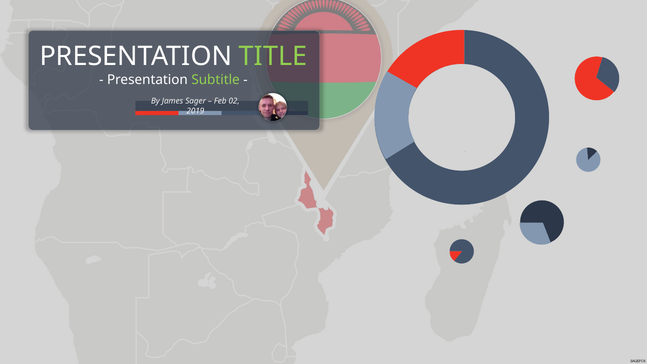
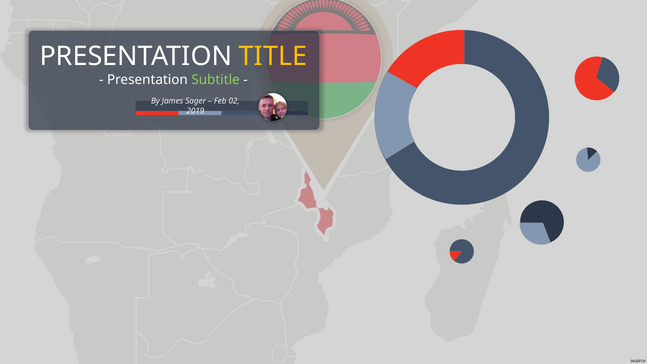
TITLE colour: light green -> yellow
